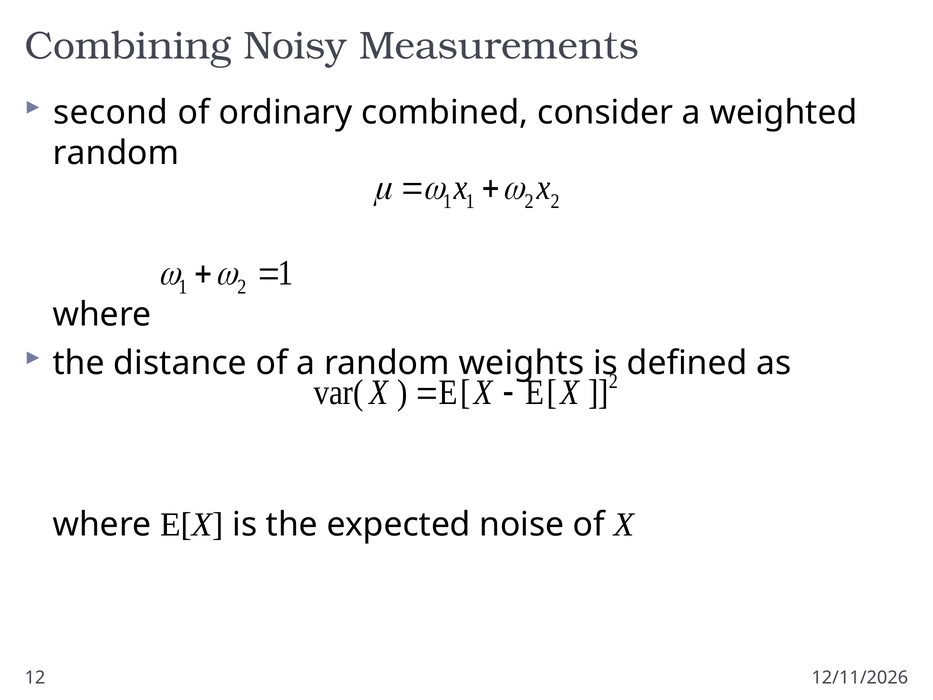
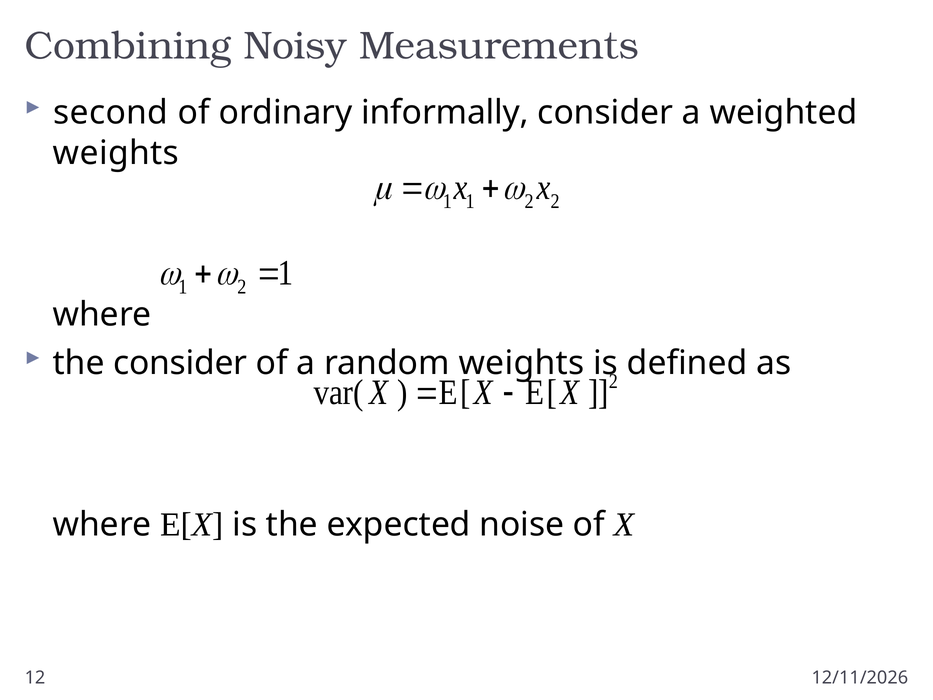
combined: combined -> informally
random at (116, 153): random -> weights
the distance: distance -> consider
